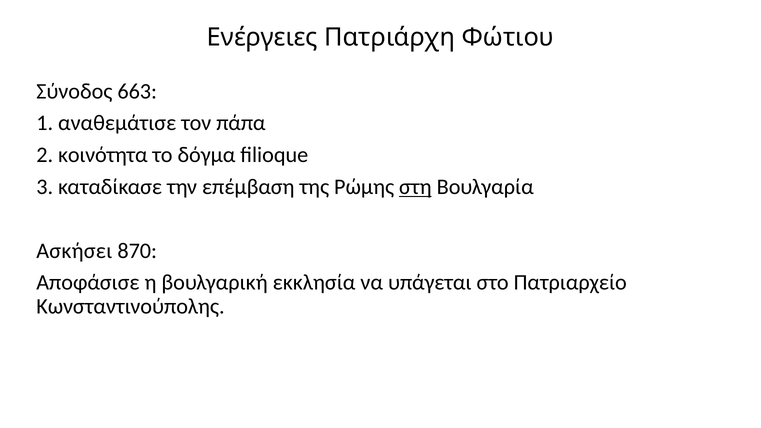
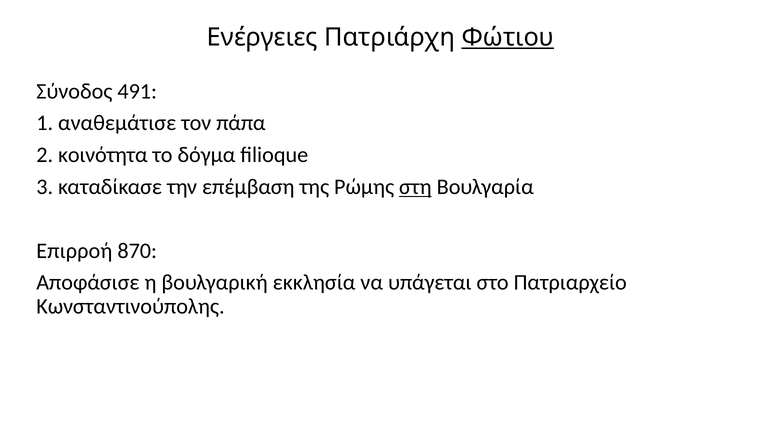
Φώτιου underline: none -> present
663: 663 -> 491
Ασκήσει: Ασκήσει -> Επιρροή
